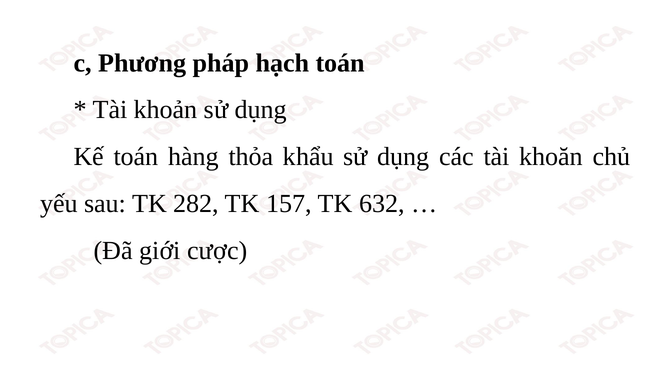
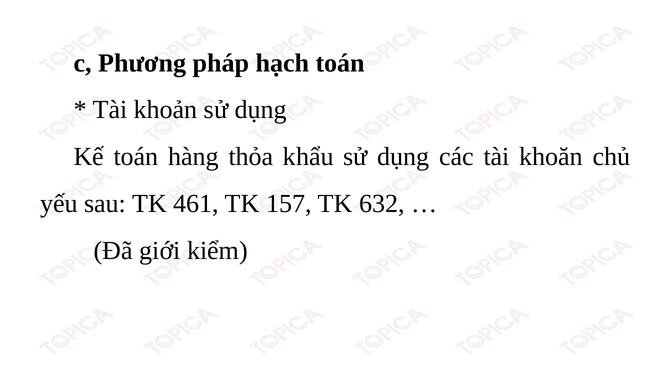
282: 282 -> 461
cược: cược -> kiểm
